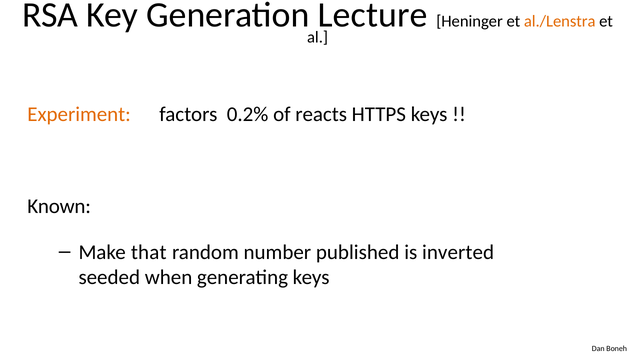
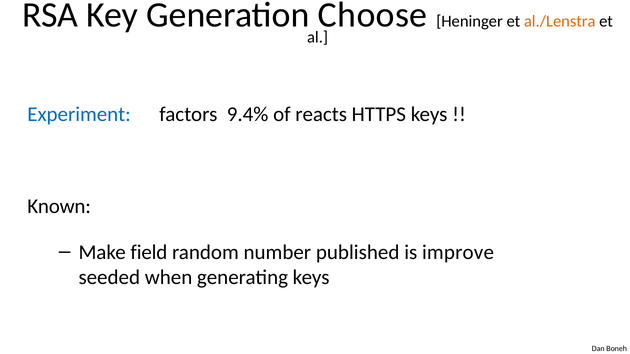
Lecture: Lecture -> Choose
Experiment colour: orange -> blue
0.2%: 0.2% -> 9.4%
that: that -> field
inverted: inverted -> improve
